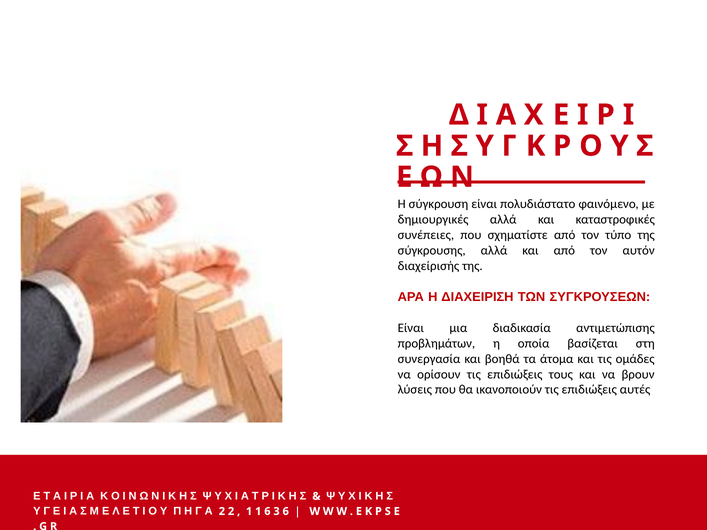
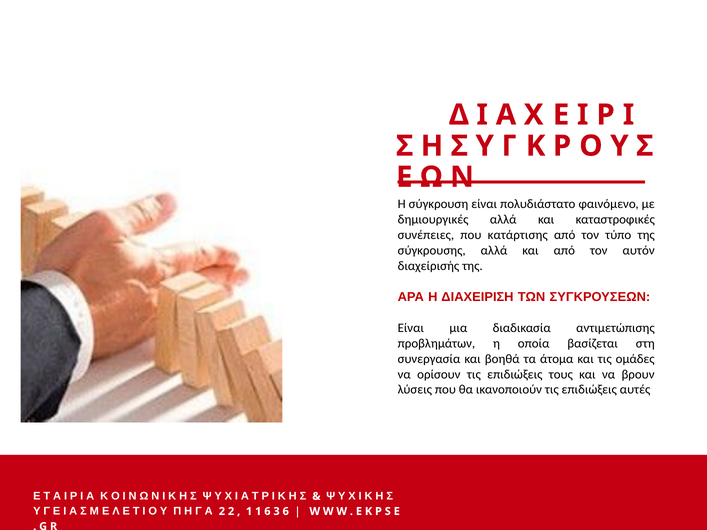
σχηματίστε: σχηματίστε -> κατάρτισης
